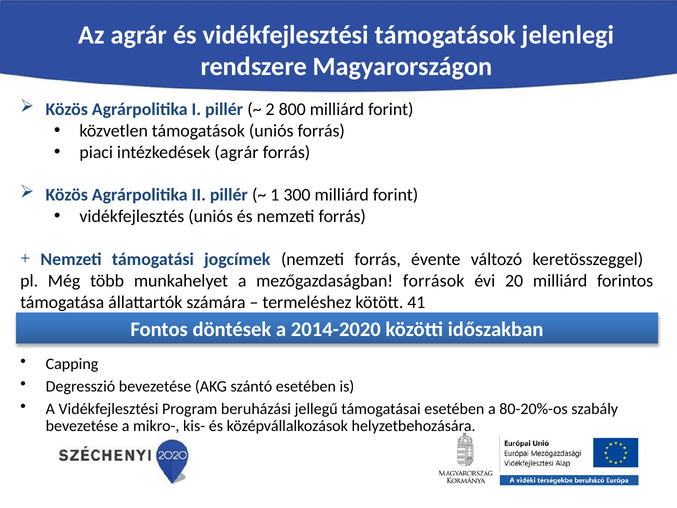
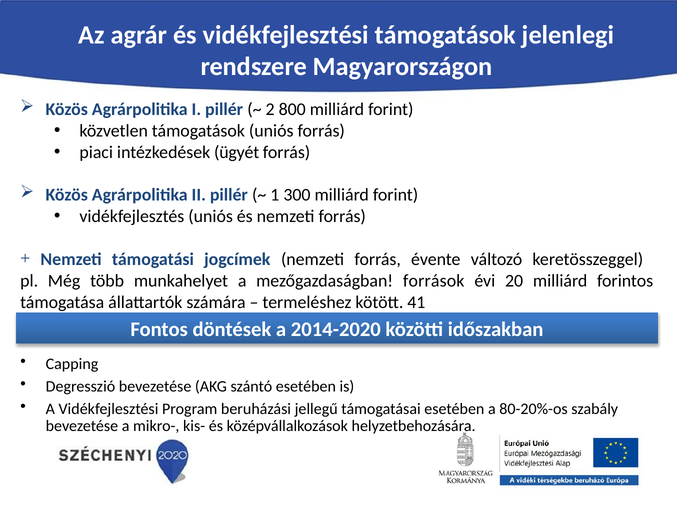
intézkedések agrár: agrár -> ügyét
